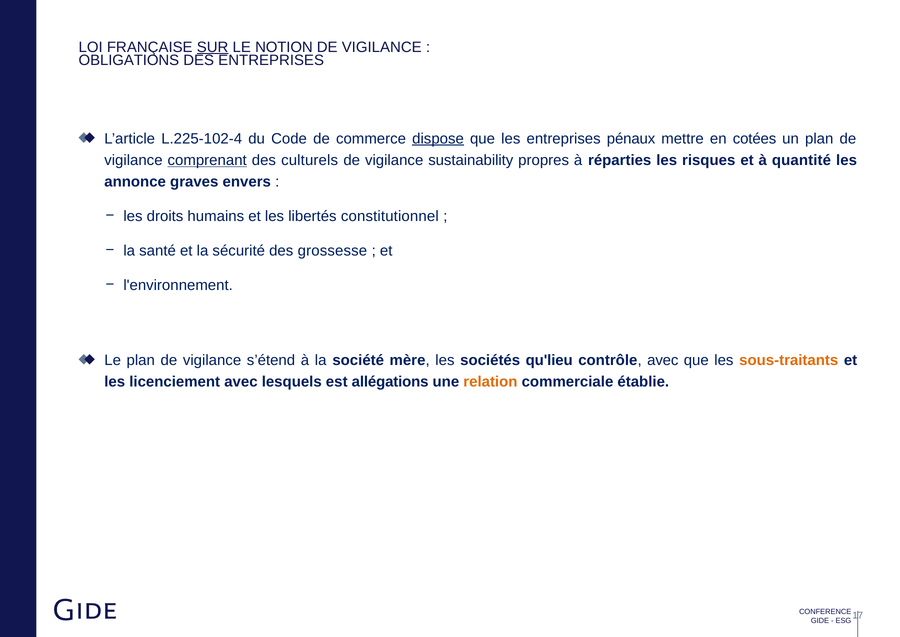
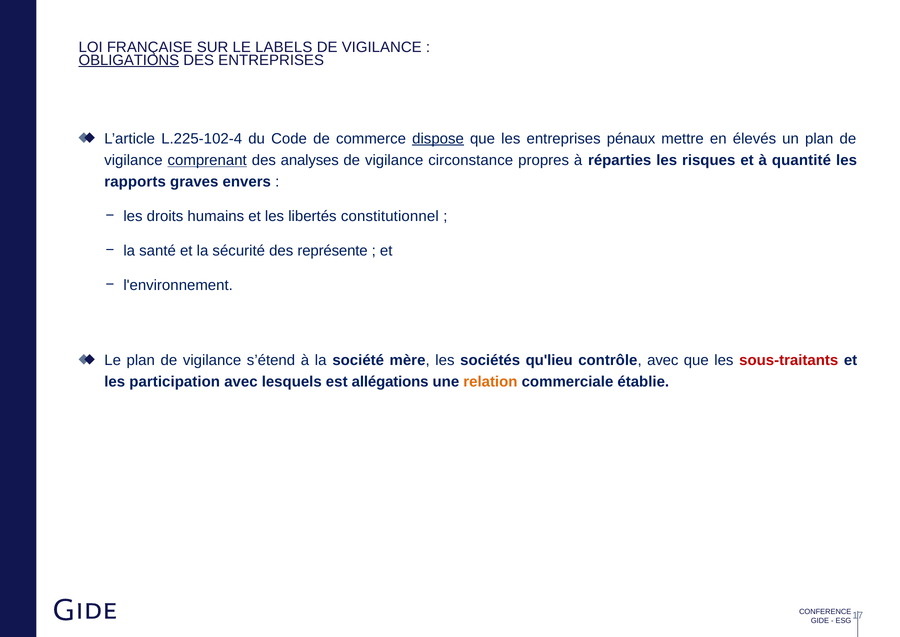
SUR underline: present -> none
NOTION: NOTION -> LABELS
OBLIGATIONS underline: none -> present
cotées: cotées -> élevés
culturels: culturels -> analyses
sustainability: sustainability -> circonstance
annonce: annonce -> rapports
grossesse: grossesse -> représente
sous-traitants colour: orange -> red
licenciement: licenciement -> participation
